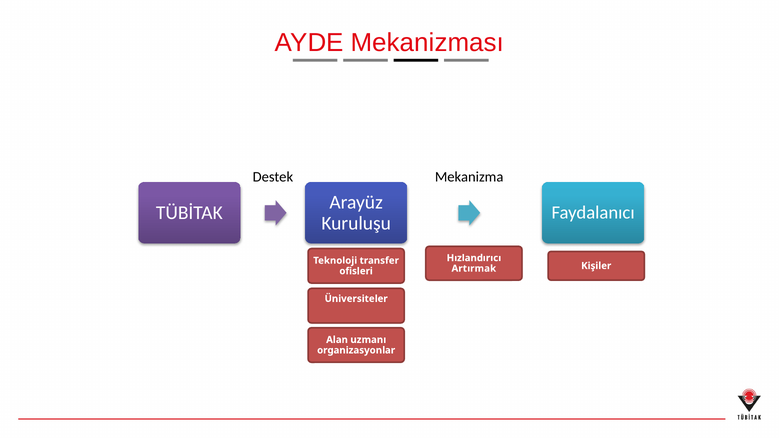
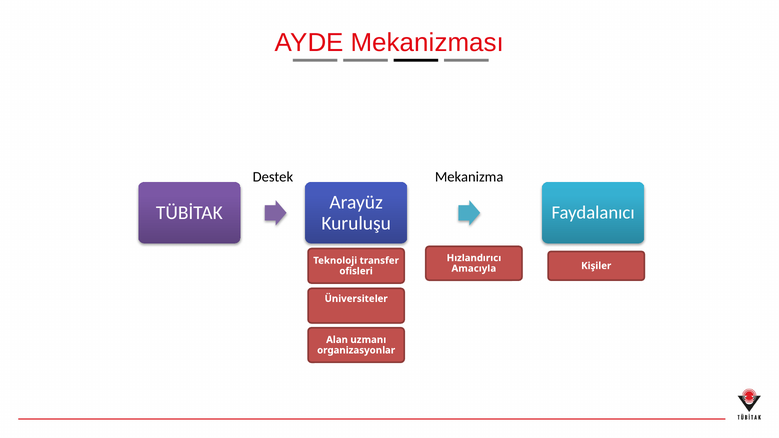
Artırmak: Artırmak -> Amacıyla
